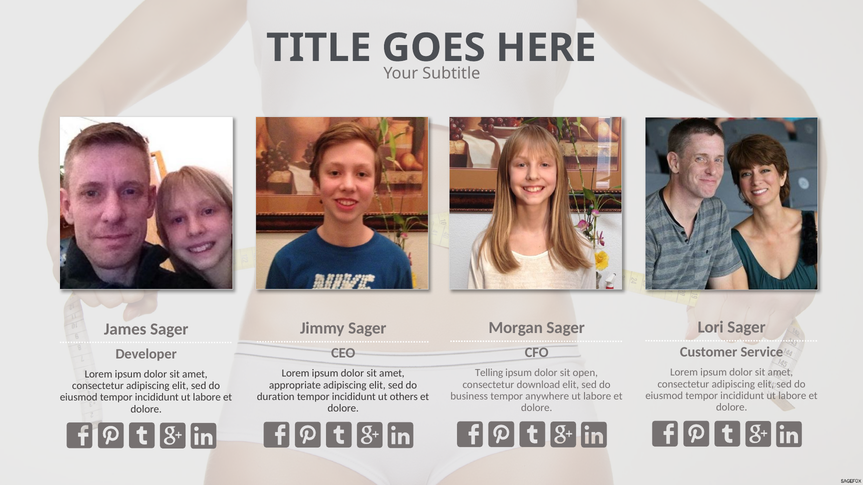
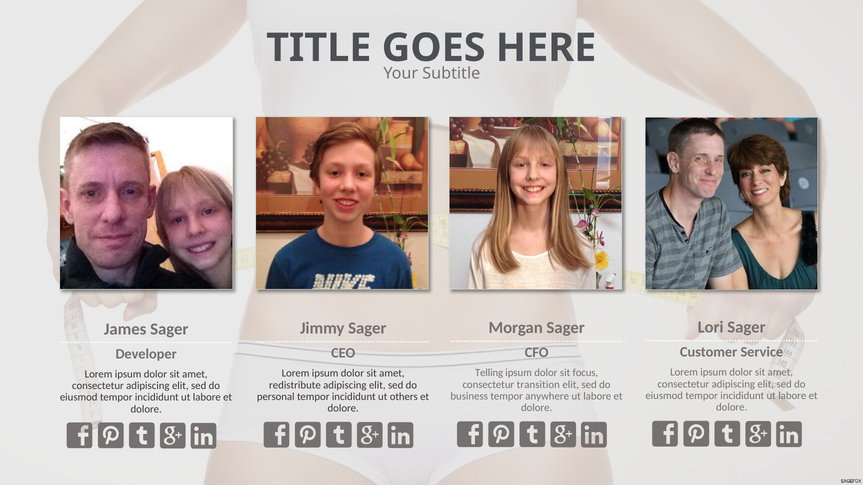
open: open -> focus
download: download -> transition
appropriate: appropriate -> redistribute
duration: duration -> personal
